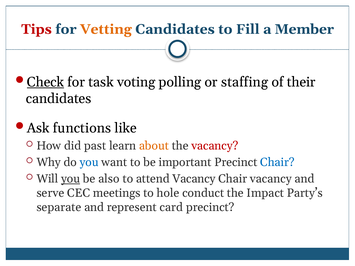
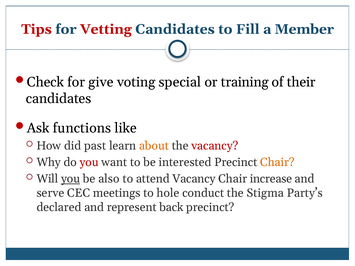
Vetting colour: orange -> red
Check underline: present -> none
task: task -> give
polling: polling -> special
staffing: staffing -> training
you at (89, 162) colour: blue -> red
important: important -> interested
Chair at (277, 162) colour: blue -> orange
Chair vacancy: vacancy -> increase
Impact: Impact -> Stigma
separate: separate -> declared
card: card -> back
